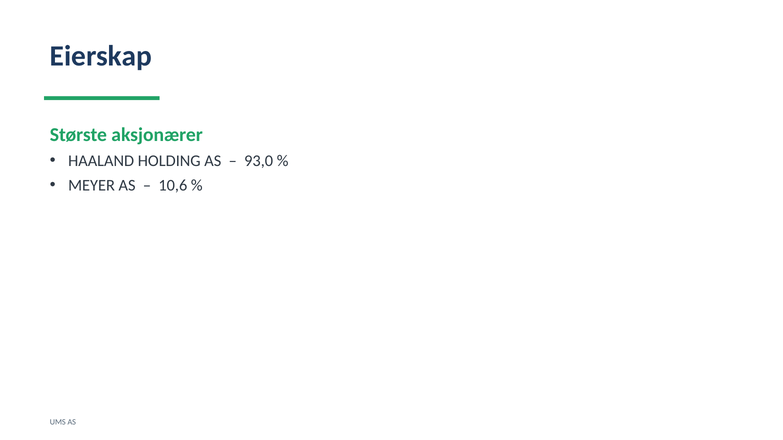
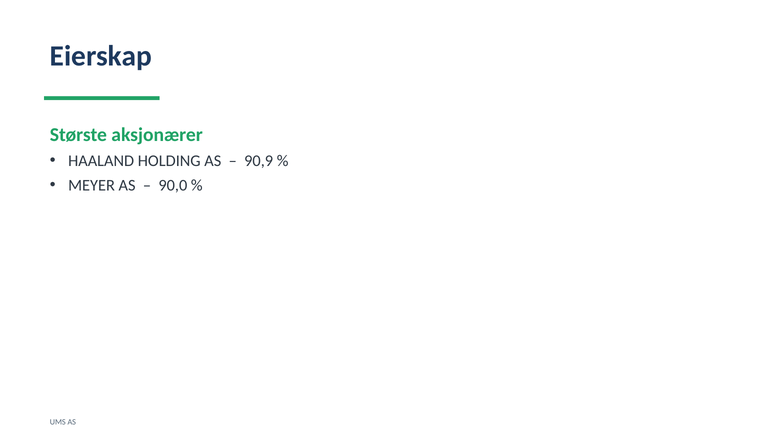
93,0: 93,0 -> 90,9
10,6: 10,6 -> 90,0
